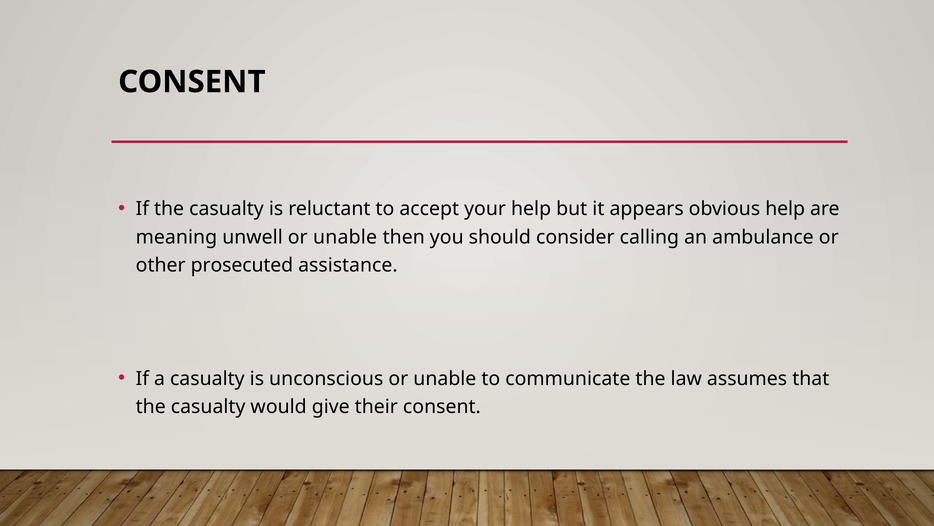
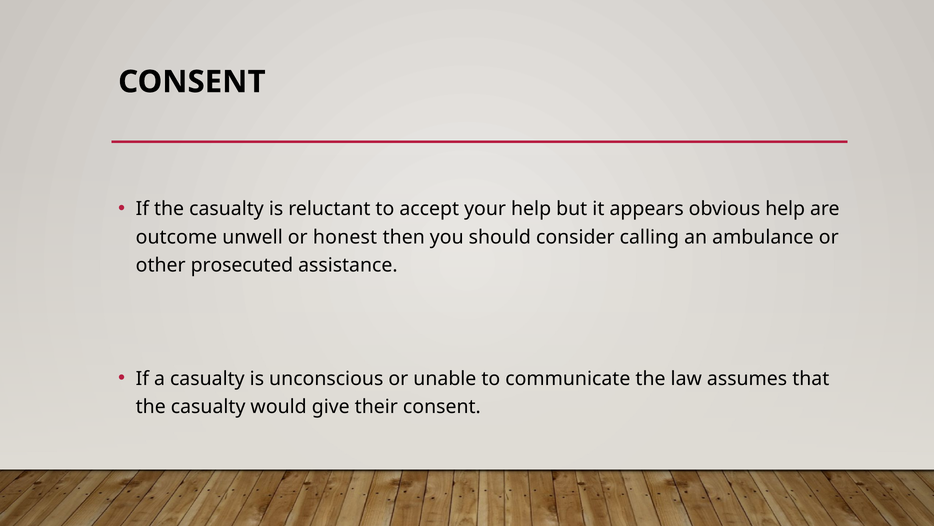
meaning: meaning -> outcome
unwell or unable: unable -> honest
